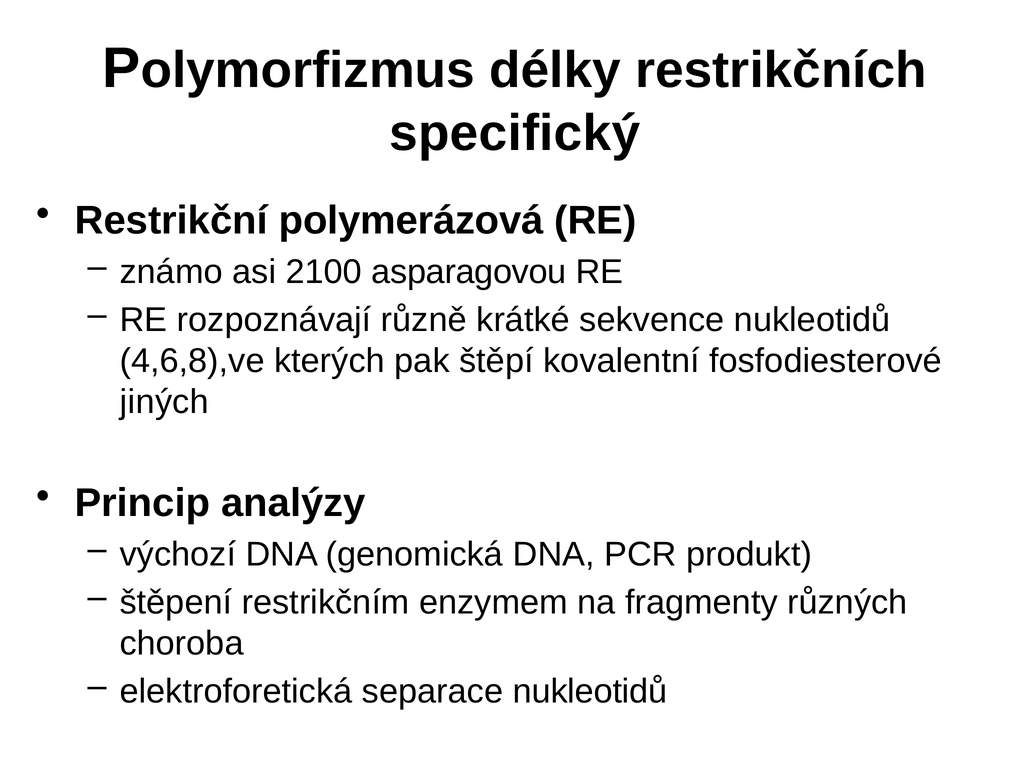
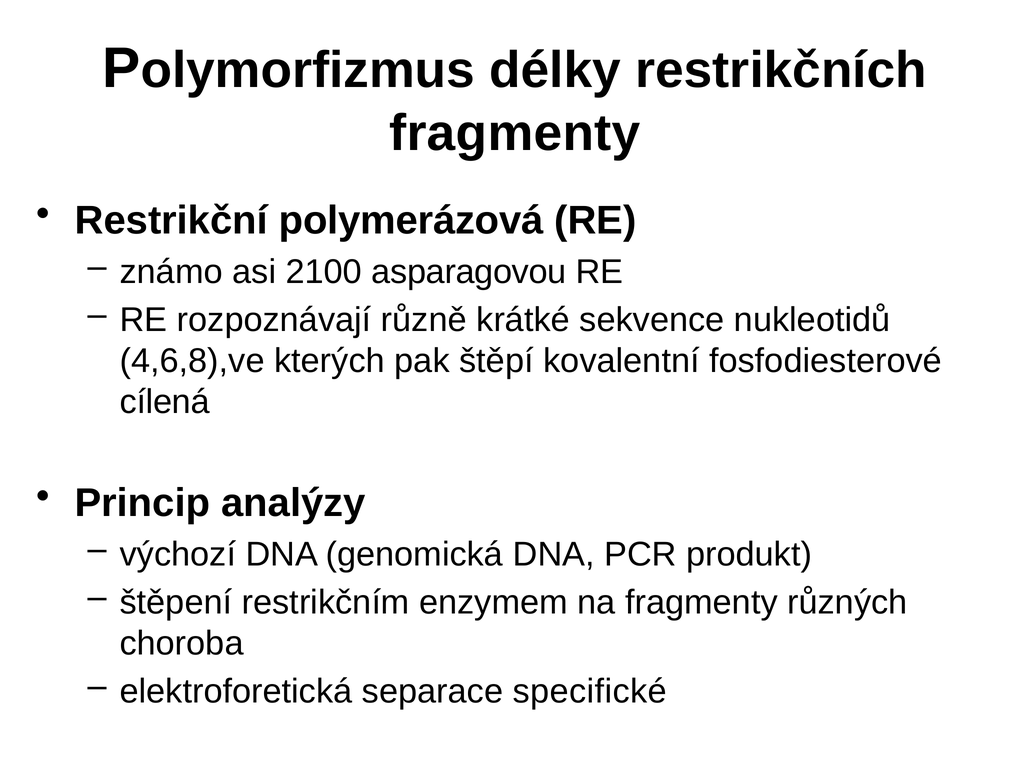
specifický at (515, 133): specifický -> fragmenty
jiných: jiných -> cílená
separace nukleotidů: nukleotidů -> specifické
